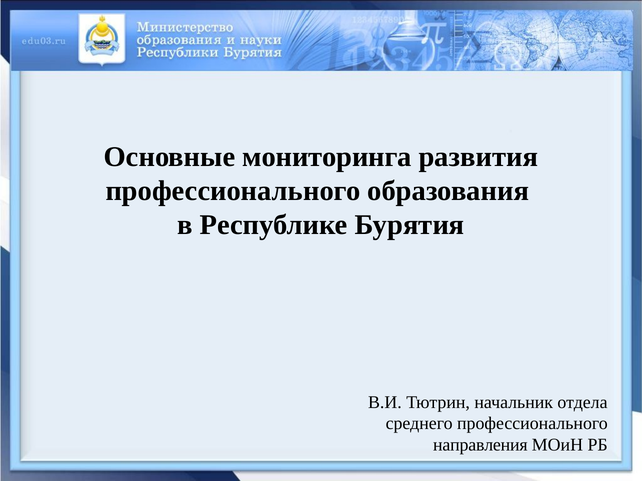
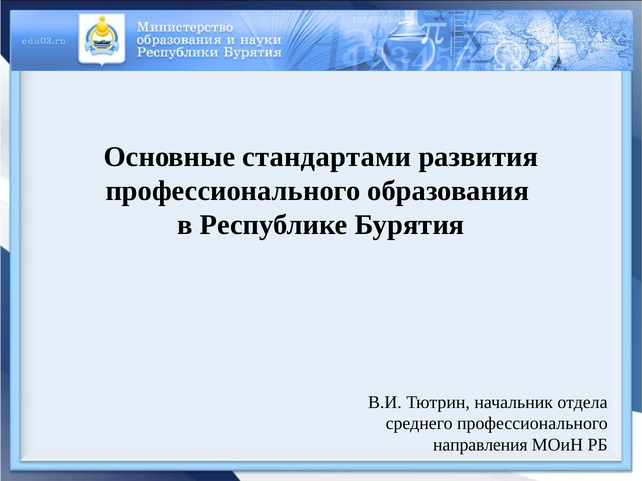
мониторинга: мониторинга -> стандартами
